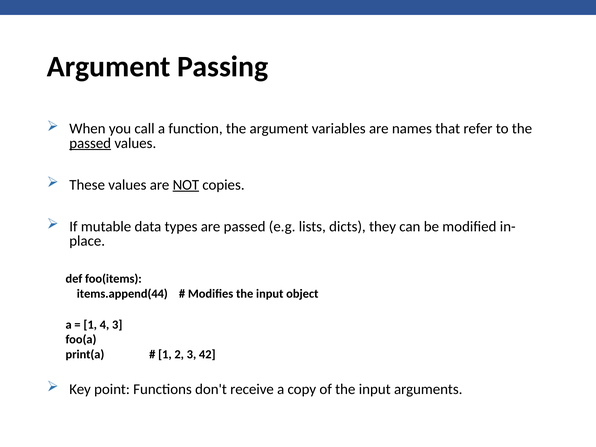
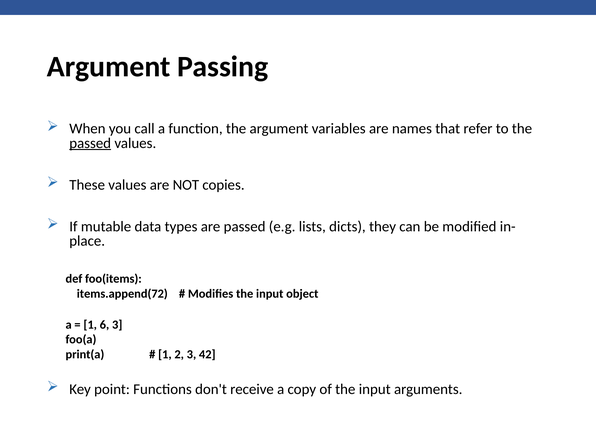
NOT underline: present -> none
items.append(44: items.append(44 -> items.append(72
4: 4 -> 6
